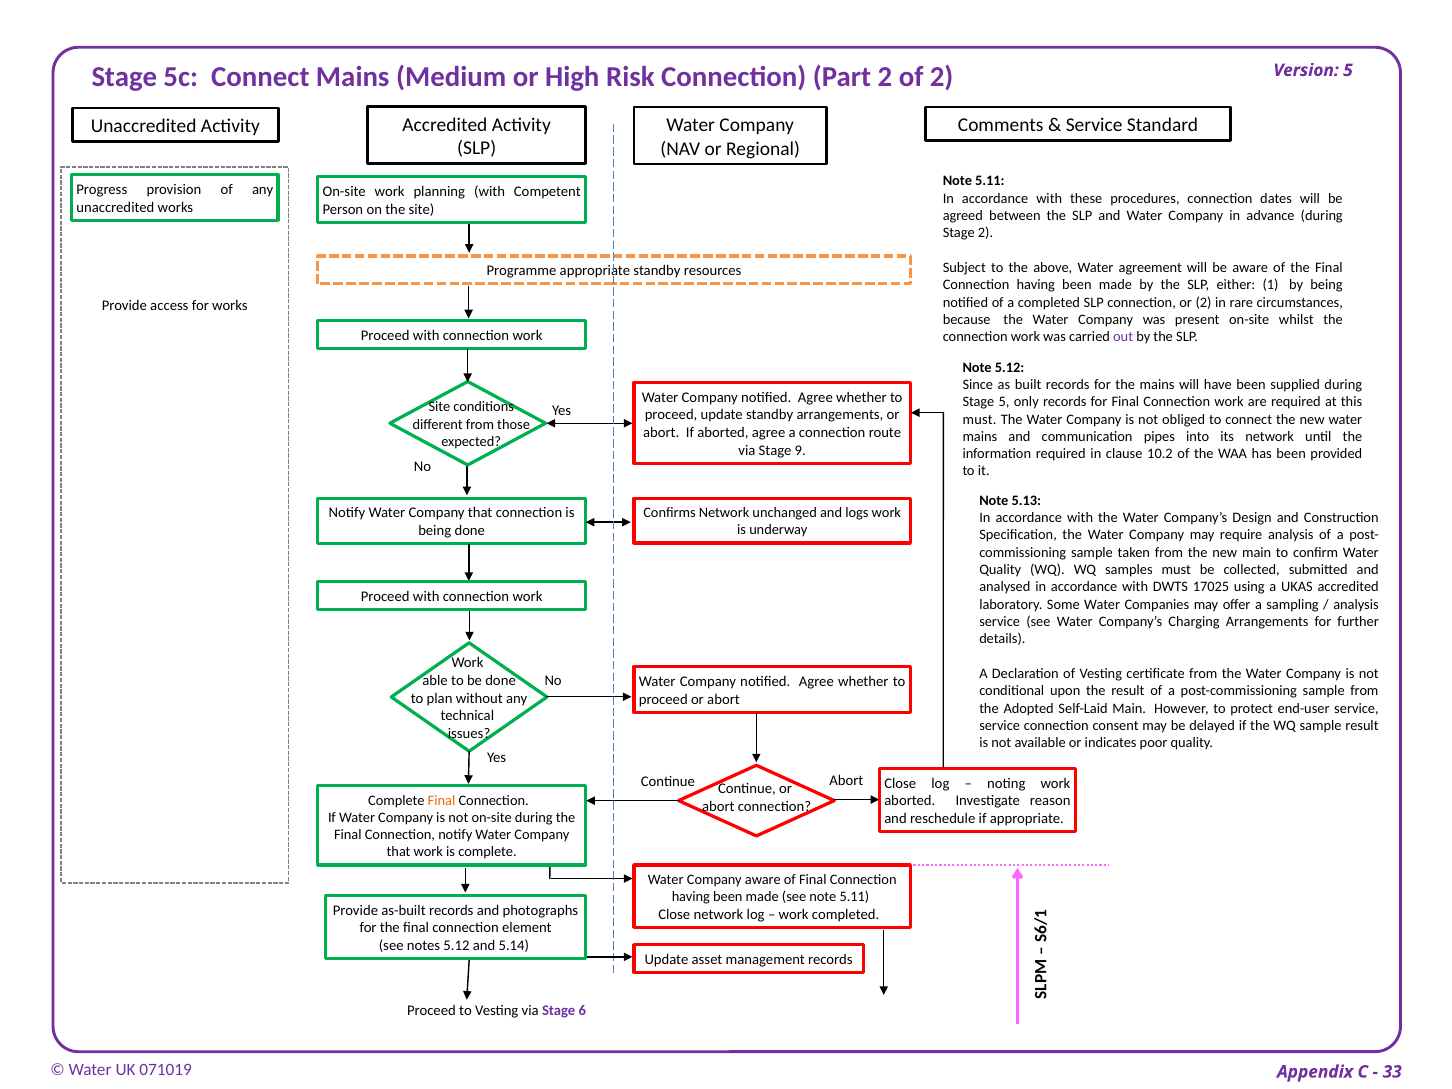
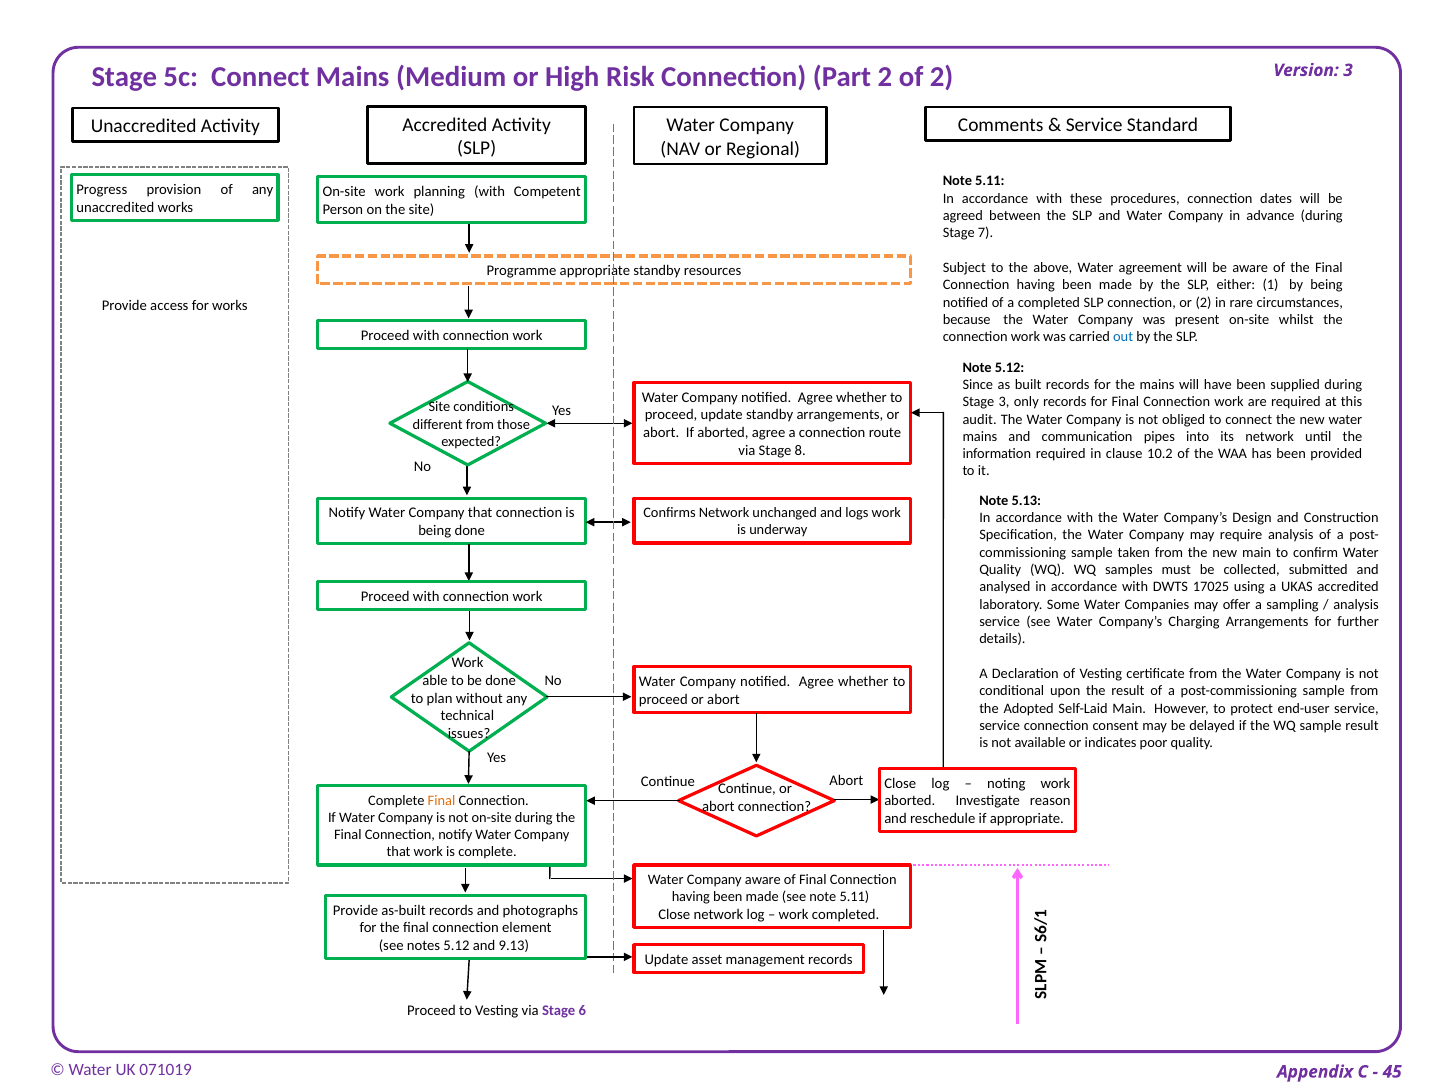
Version 5: 5 -> 3
Stage 2: 2 -> 7
out colour: purple -> blue
Stage 5: 5 -> 3
must at (980, 419): must -> audit
9: 9 -> 8
5.14: 5.14 -> 9.13
33: 33 -> 45
